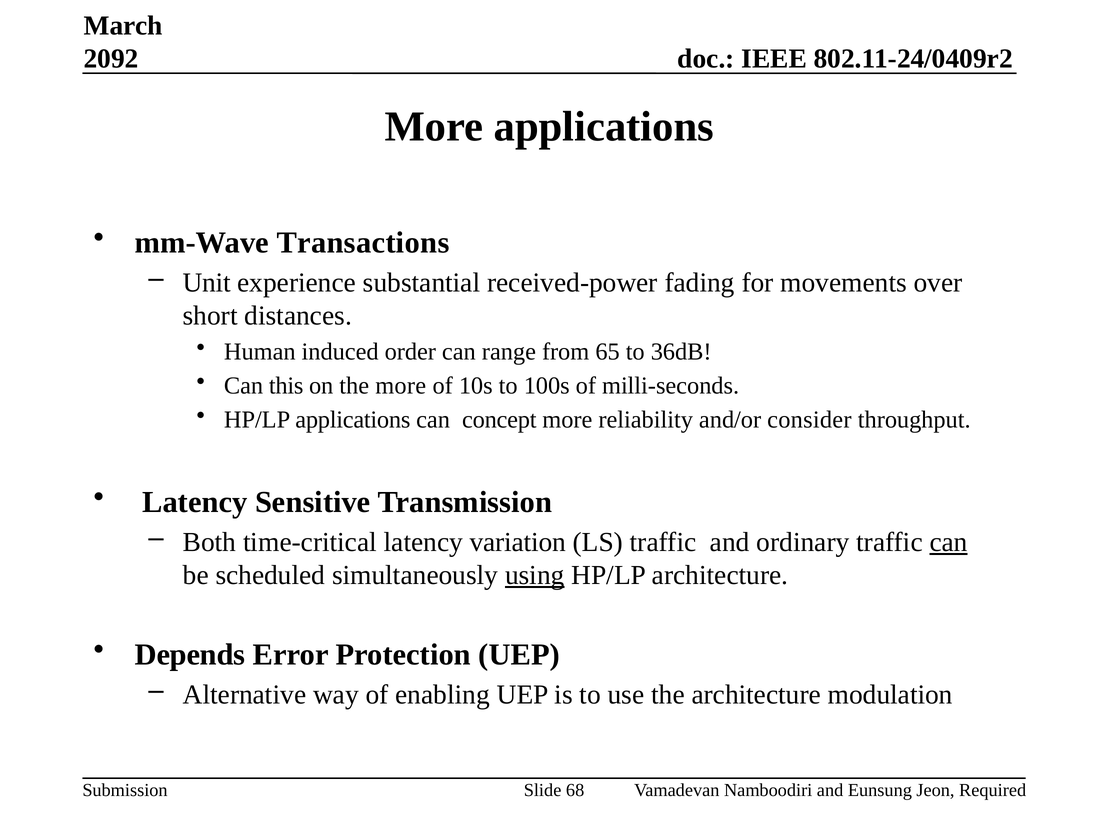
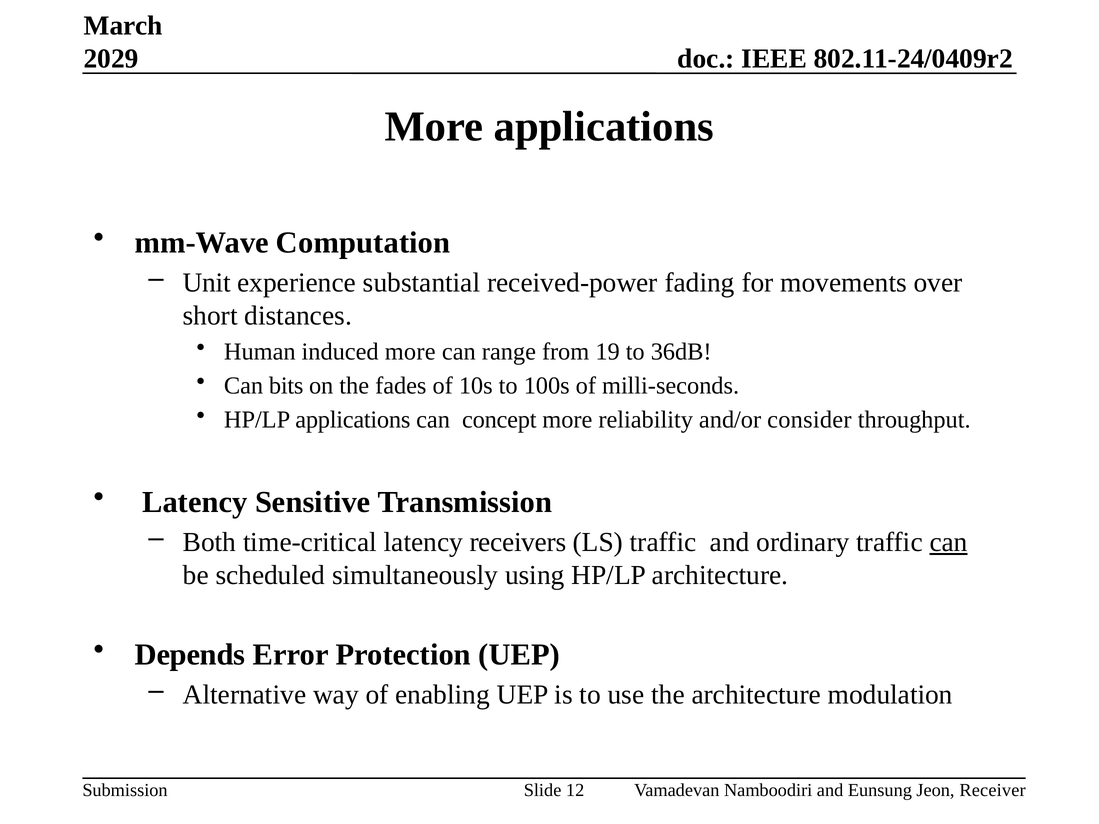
2092: 2092 -> 2029
Transactions: Transactions -> Computation
induced order: order -> more
65: 65 -> 19
this: this -> bits
the more: more -> fades
variation: variation -> receivers
using underline: present -> none
68: 68 -> 12
Required: Required -> Receiver
